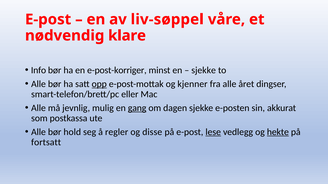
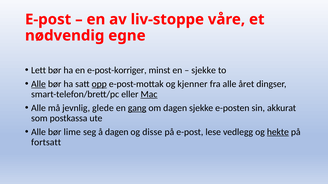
liv-søppel: liv-søppel -> liv-stoppe
klare: klare -> egne
Info: Info -> Lett
Alle at (38, 84) underline: none -> present
Mac underline: none -> present
mulig: mulig -> glede
hold: hold -> lime
å regler: regler -> dagen
lese underline: present -> none
